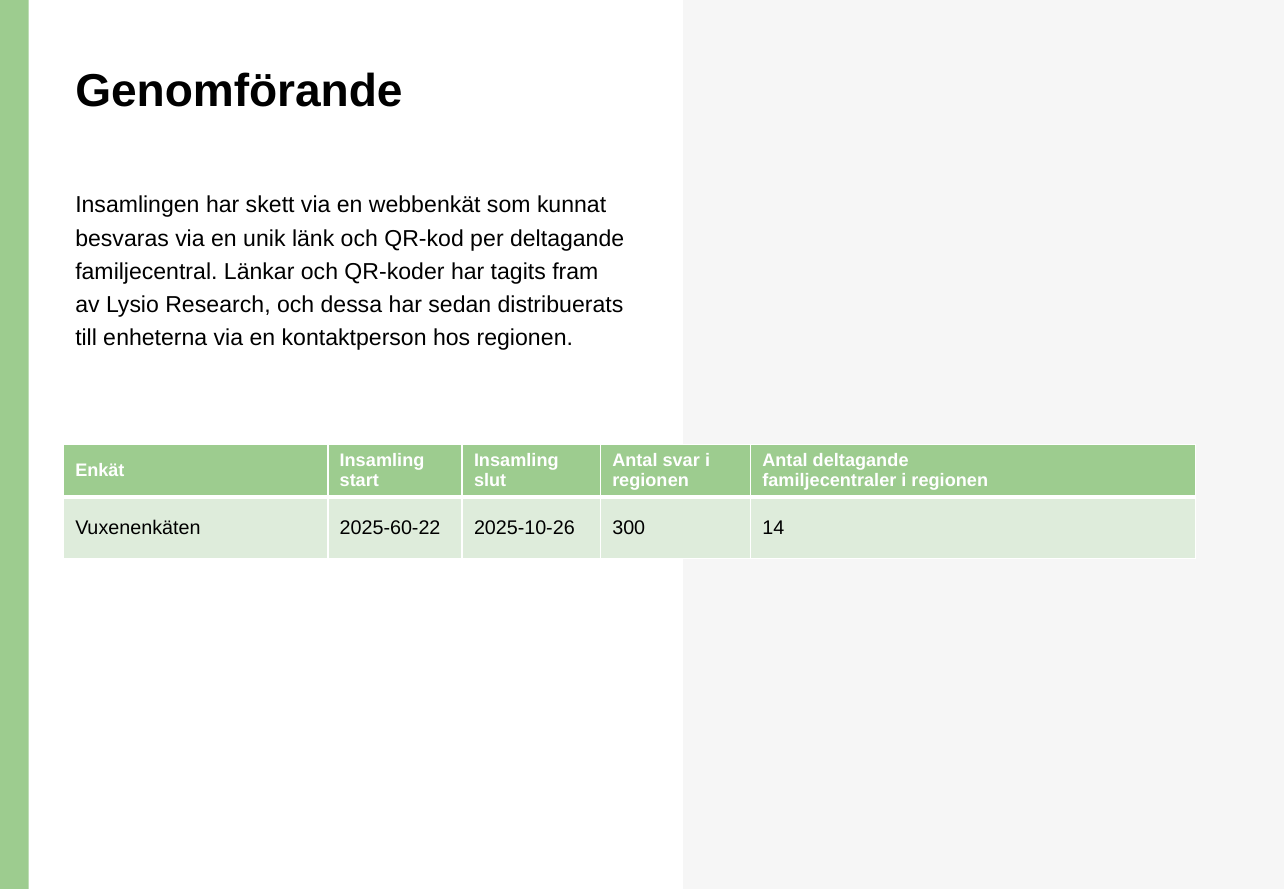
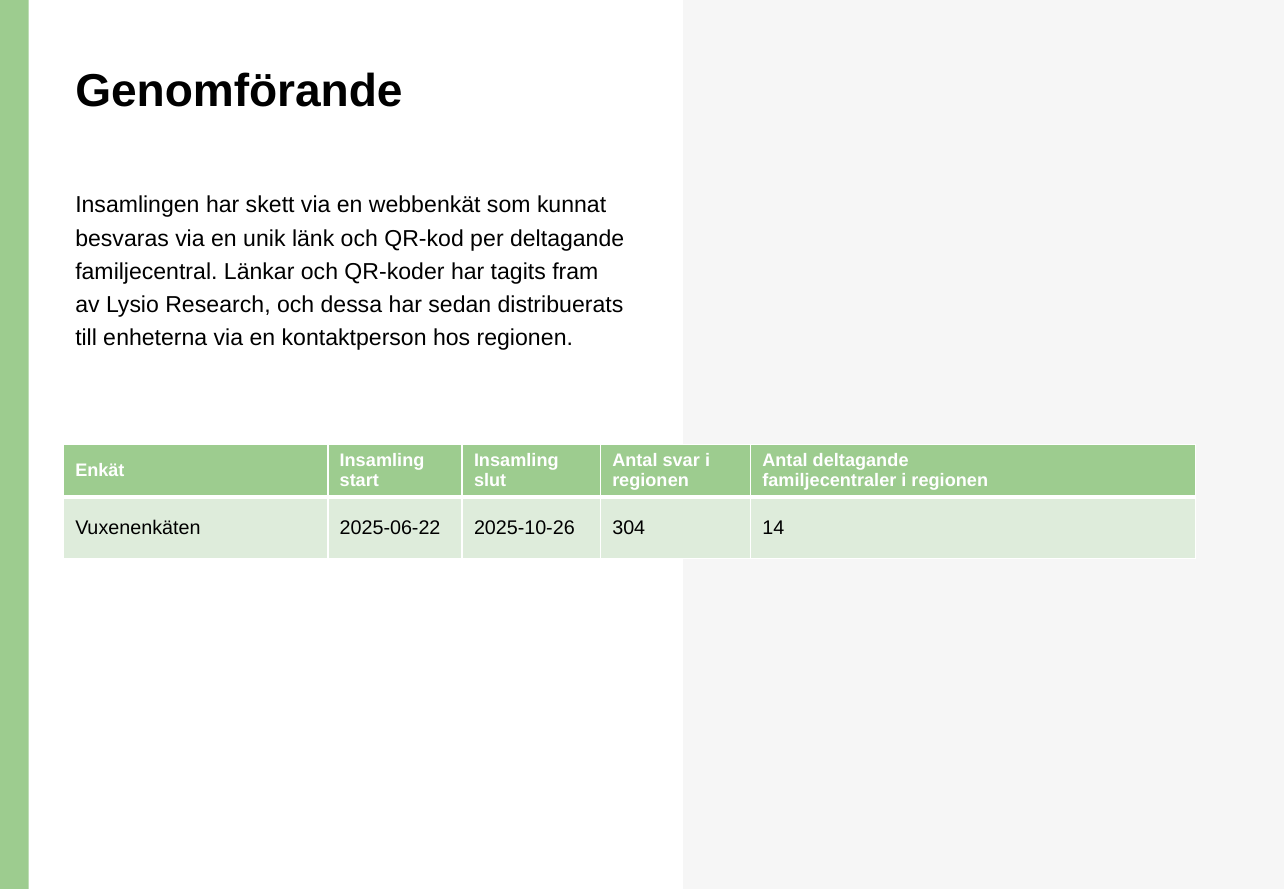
2025-60-22: 2025-60-22 -> 2025-06-22
300: 300 -> 304
